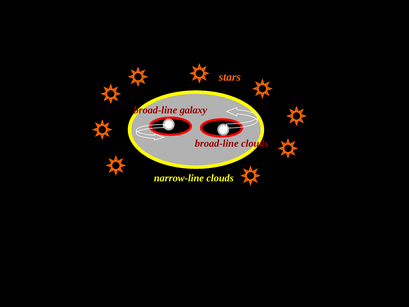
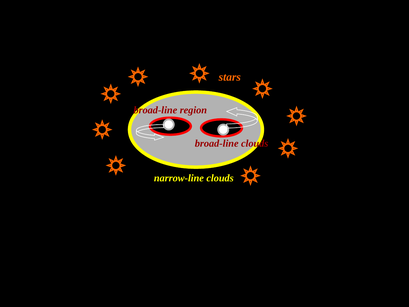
galaxy: galaxy -> region
